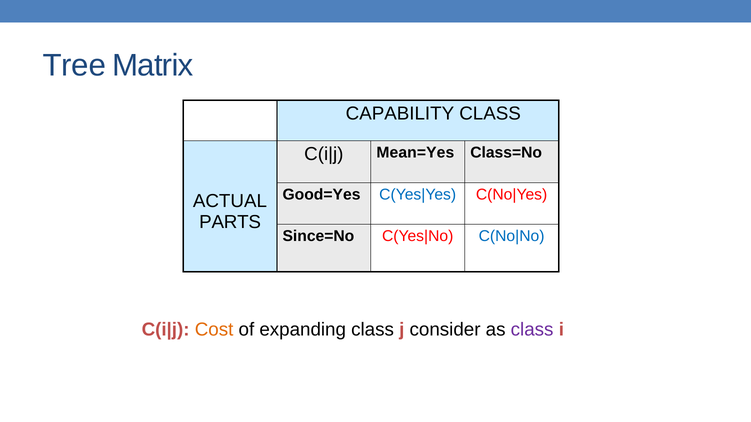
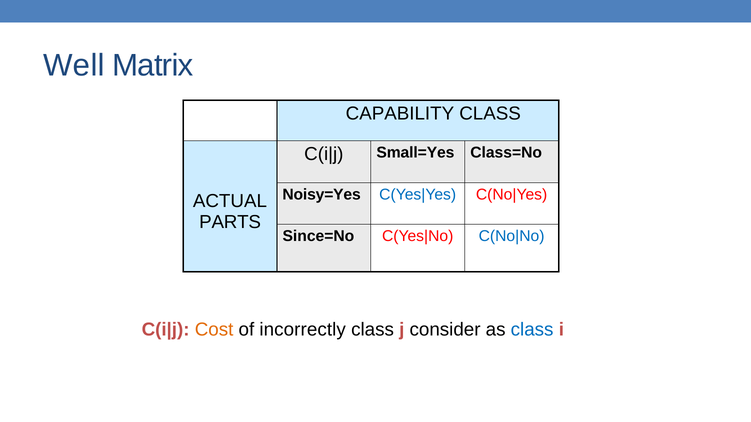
Tree: Tree -> Well
Mean=Yes: Mean=Yes -> Small=Yes
Good=Yes: Good=Yes -> Noisy=Yes
expanding: expanding -> incorrectly
class at (532, 330) colour: purple -> blue
